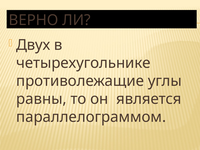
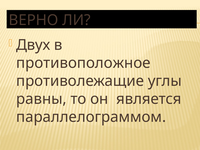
четырехугольнике: четырехугольнике -> противоположное
